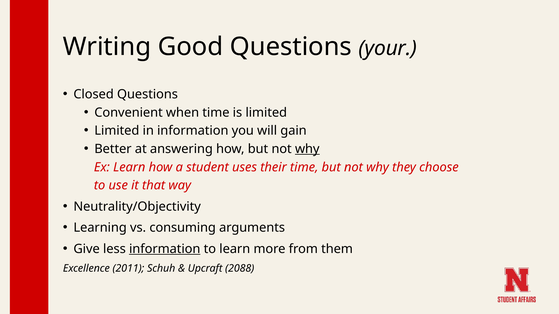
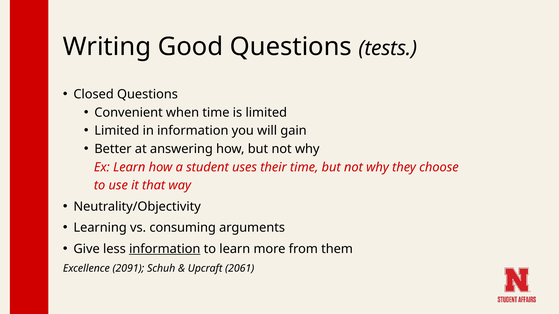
your: your -> tests
why at (307, 149) underline: present -> none
2011: 2011 -> 2091
2088: 2088 -> 2061
